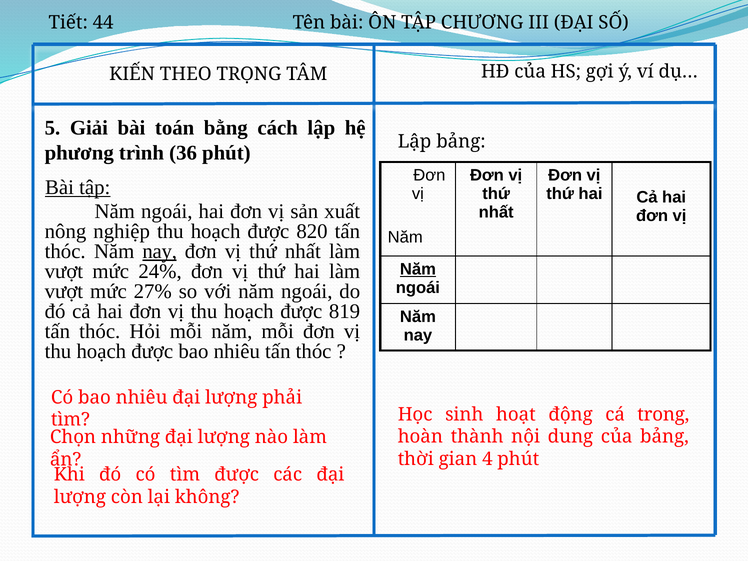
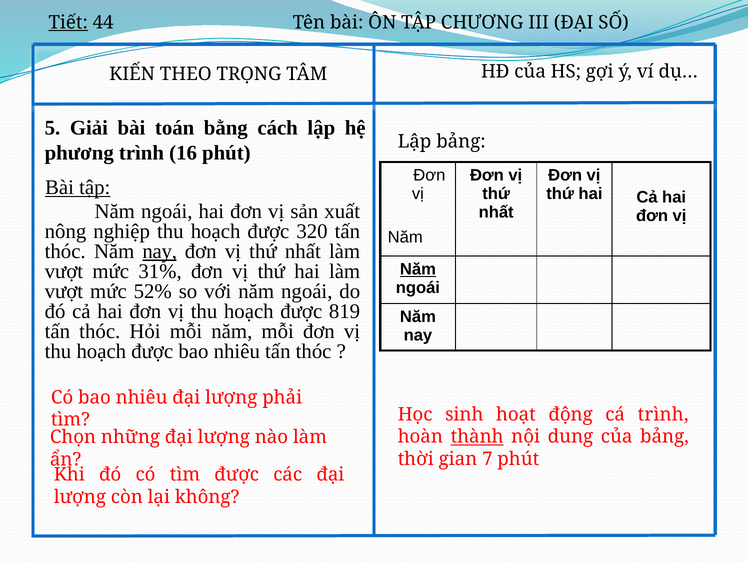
Tiết underline: none -> present
36: 36 -> 16
820: 820 -> 320
24%: 24% -> 31%
27%: 27% -> 52%
cá trong: trong -> trình
thành underline: none -> present
4: 4 -> 7
